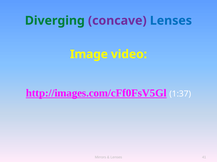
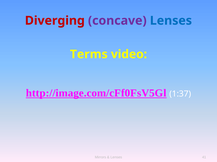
Diverging colour: green -> red
Image: Image -> Terms
http://images.com/cFf0FsV5Gl: http://images.com/cFf0FsV5Gl -> http://image.com/cFf0FsV5Gl
